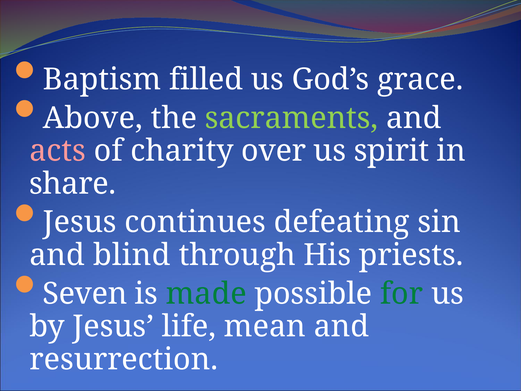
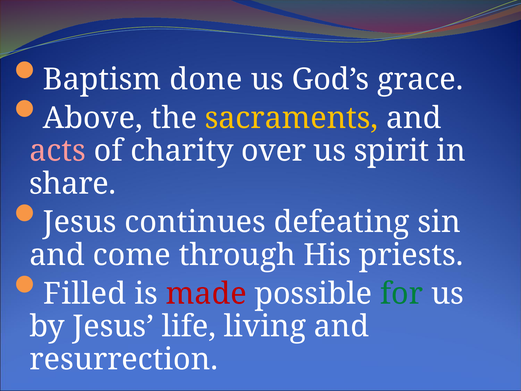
filled: filled -> done
sacraments colour: light green -> yellow
blind: blind -> come
Seven: Seven -> Filled
made colour: green -> red
mean: mean -> living
